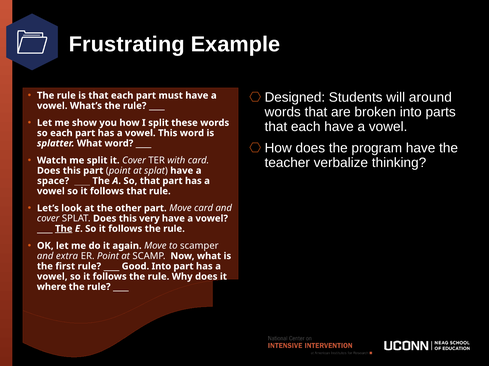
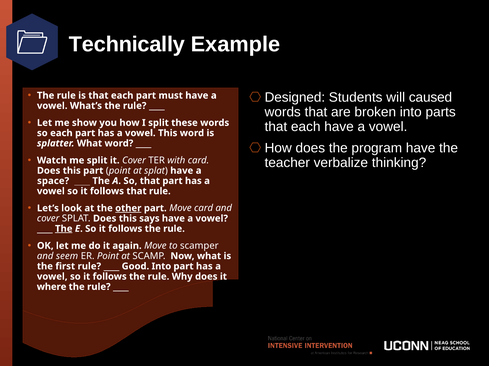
Frustrating: Frustrating -> Technically
around: around -> caused
other underline: none -> present
very: very -> says
extra: extra -> seem
